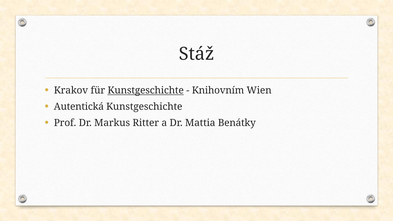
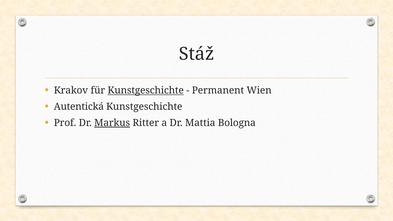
Knihovním: Knihovním -> Permanent
Markus underline: none -> present
Benátky: Benátky -> Bologna
